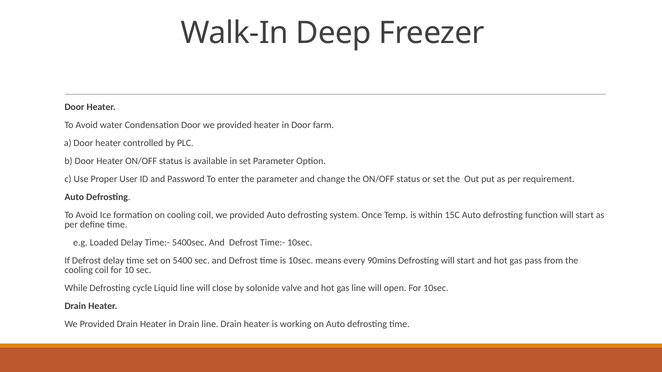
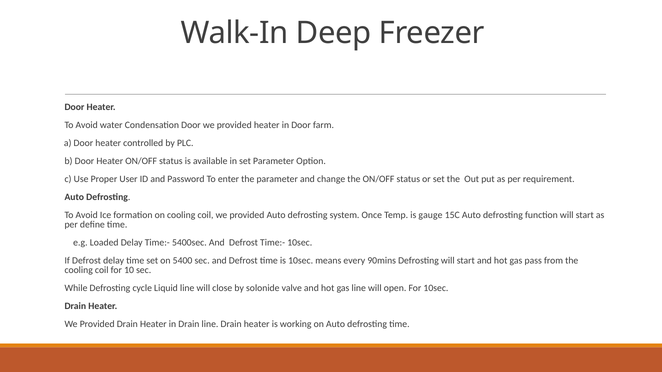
within: within -> gauge
